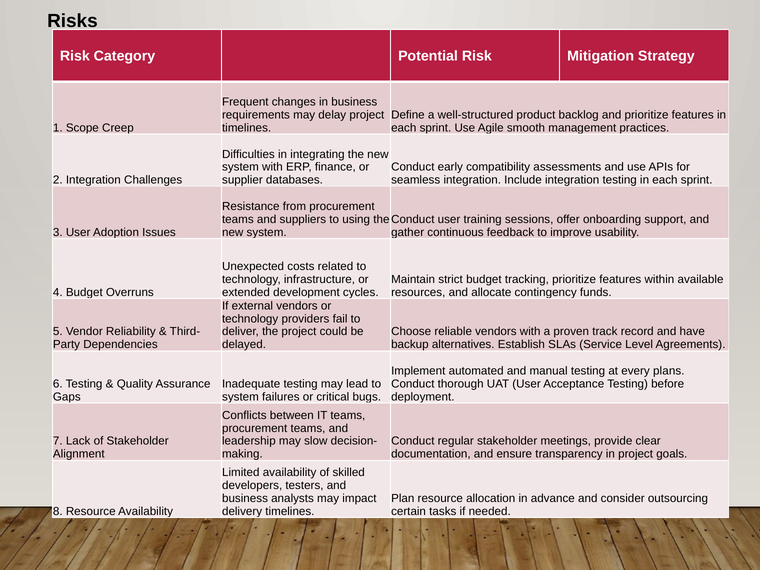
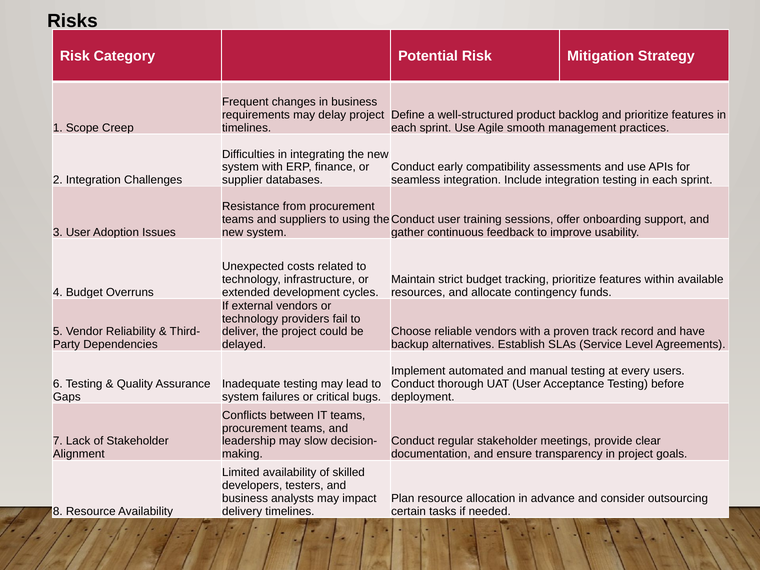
plans: plans -> users
